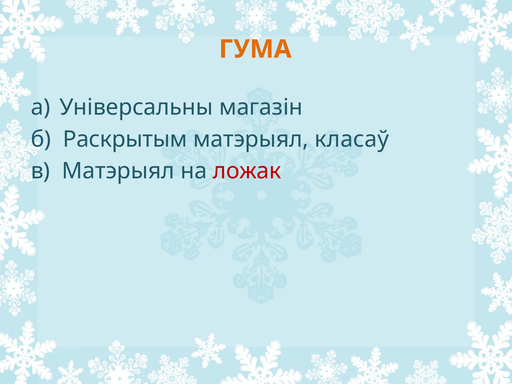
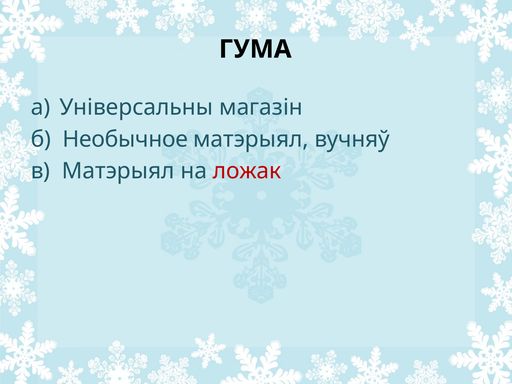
ГУМА colour: orange -> black
Раскрытым: Раскрытым -> Необычное
класаў: класаў -> вучняў
